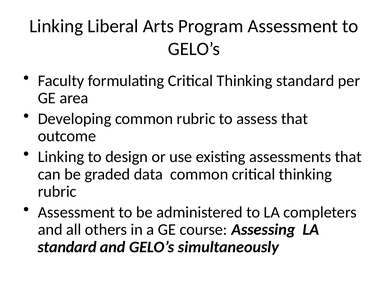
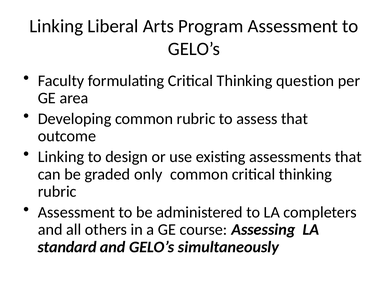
Thinking standard: standard -> question
data: data -> only
